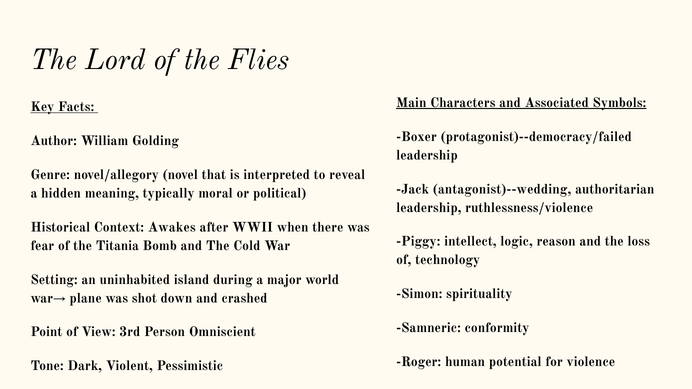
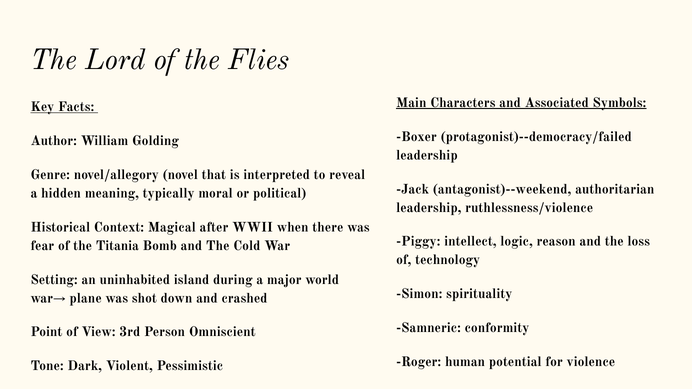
antagonist)--wedding: antagonist)--wedding -> antagonist)--weekend
Awakes: Awakes -> Magical
